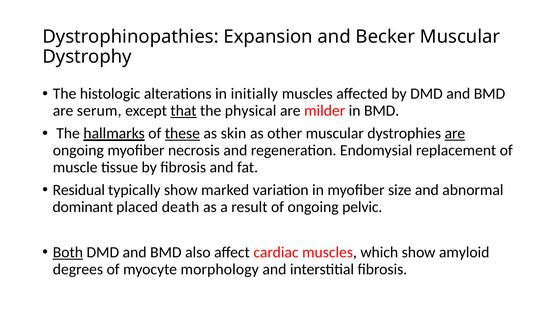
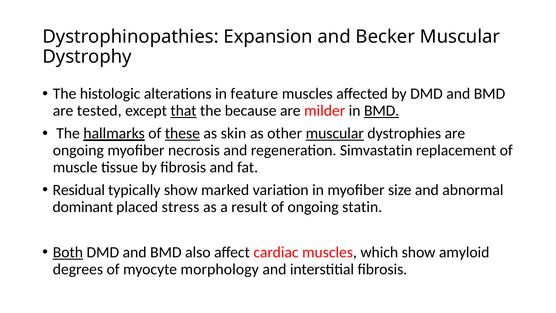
initially: initially -> feature
serum: serum -> tested
physical: physical -> because
BMD at (382, 111) underline: none -> present
muscular at (335, 133) underline: none -> present
are at (455, 133) underline: present -> none
Endomysial: Endomysial -> Simvastatin
death: death -> stress
pelvic: pelvic -> statin
